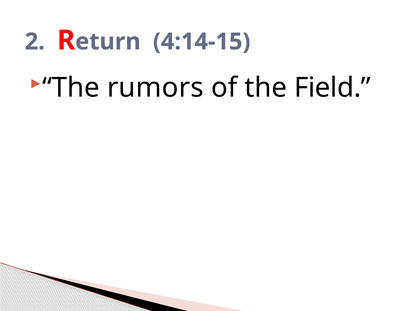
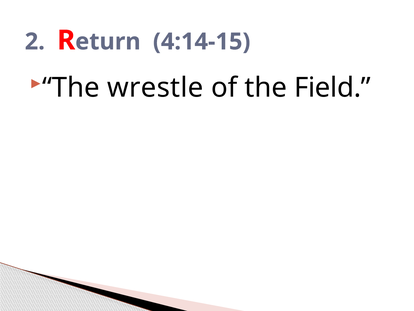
rumors: rumors -> wrestle
